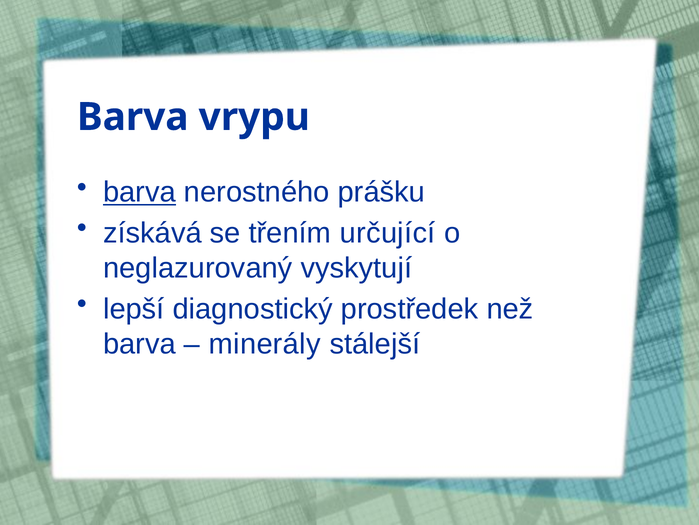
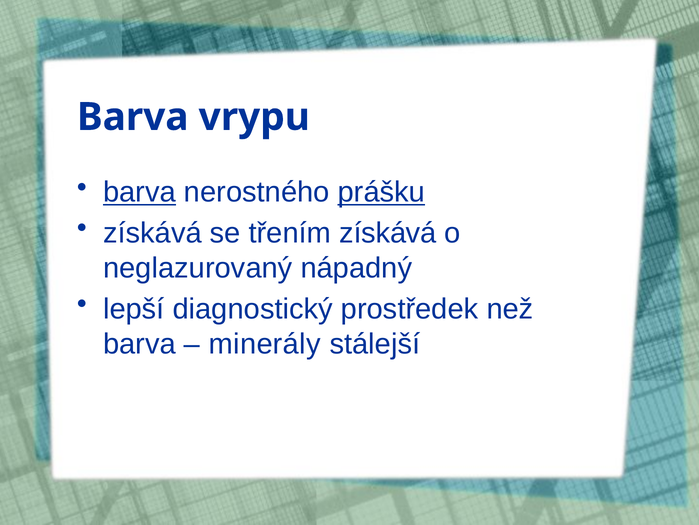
prášku underline: none -> present
třením určující: určující -> získává
vyskytují: vyskytují -> nápadný
